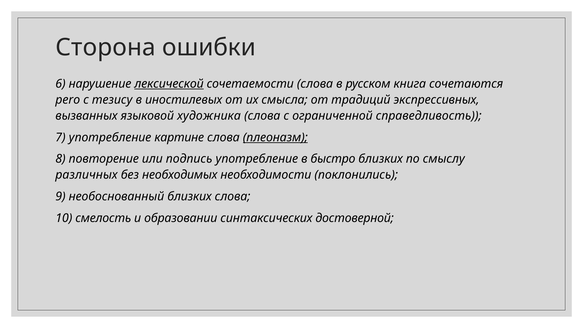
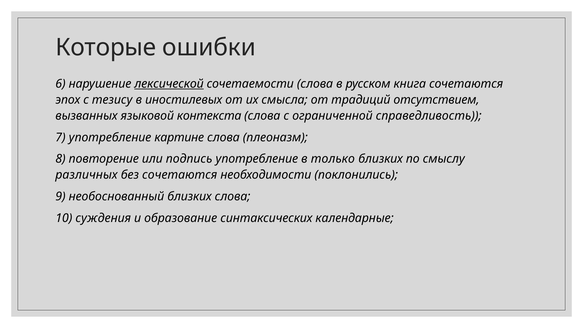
Сторона: Сторона -> Которые
pero: pero -> эпох
экспрессивных: экспрессивных -> отсутствием
художника: художника -> контекста
плеоназм underline: present -> none
быстро: быстро -> только
без необходимых: необходимых -> сочетаются
смелость: смелость -> суждения
образовании: образовании -> образование
достоверной: достоверной -> календарные
